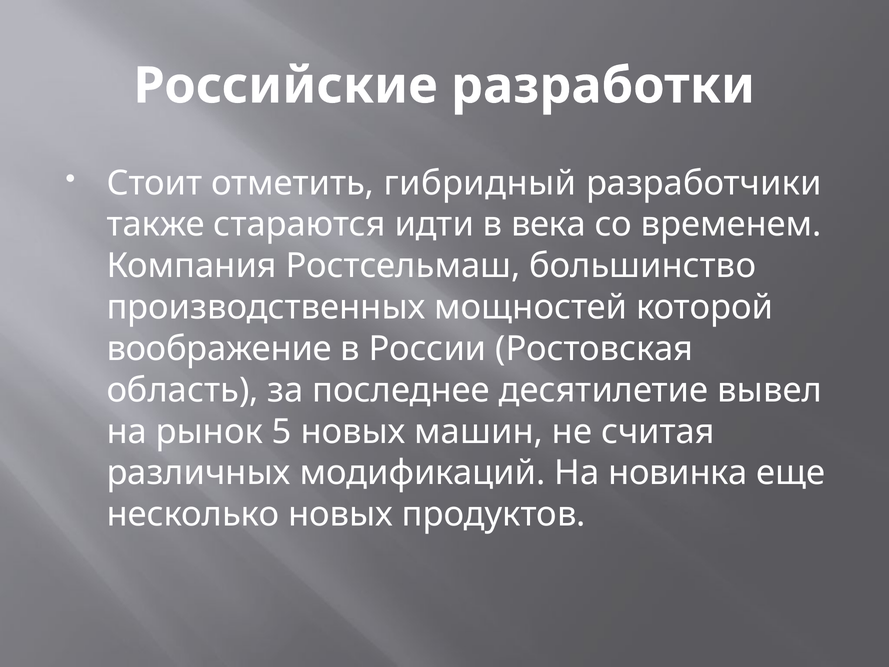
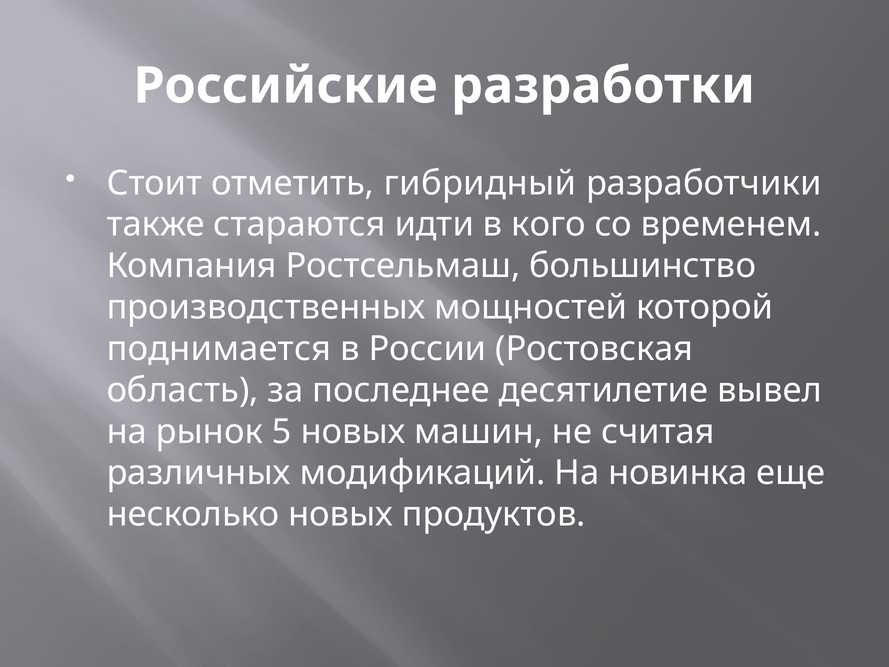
века: века -> кого
воображение: воображение -> поднимается
